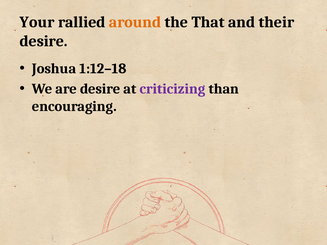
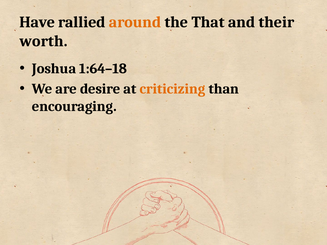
Your: Your -> Have
desire at (44, 41): desire -> worth
1:12–18: 1:12–18 -> 1:64–18
criticizing colour: purple -> orange
